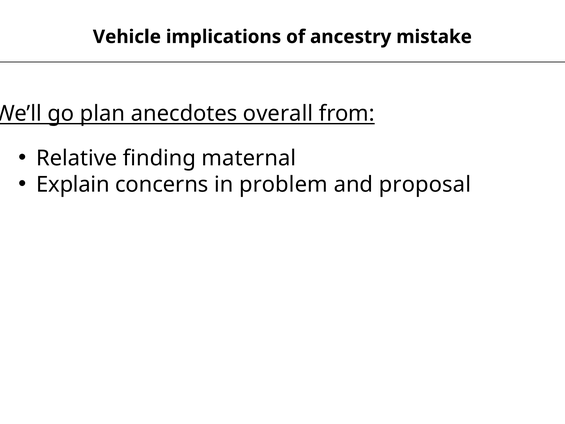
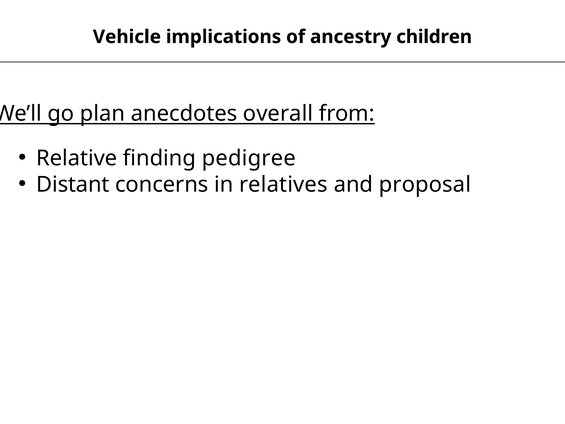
mistake: mistake -> children
maternal: maternal -> pedigree
Explain: Explain -> Distant
problem: problem -> relatives
